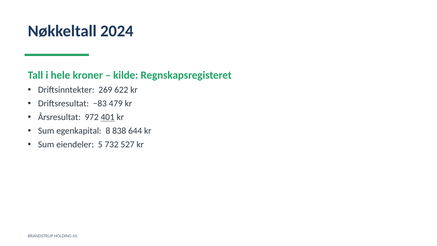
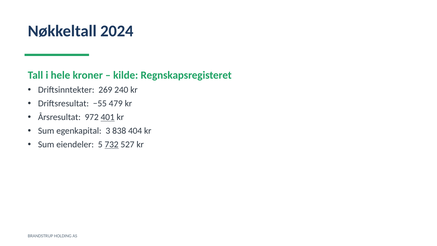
622: 622 -> 240
−83: −83 -> −55
8: 8 -> 3
644: 644 -> 404
732 underline: none -> present
